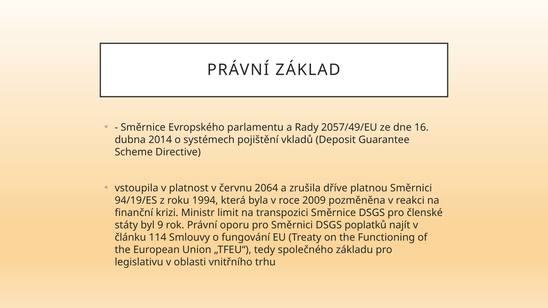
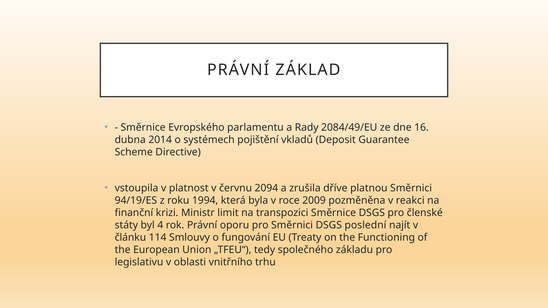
2057/49/EU: 2057/49/EU -> 2084/49/EU
2064: 2064 -> 2094
9: 9 -> 4
poplatků: poplatků -> poslední
